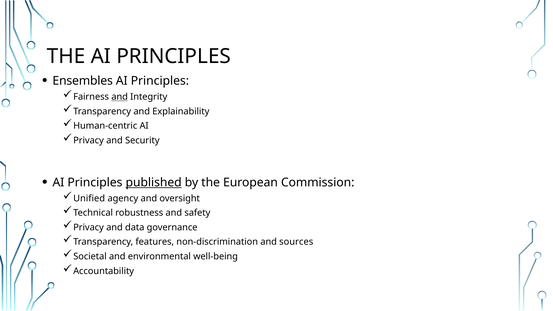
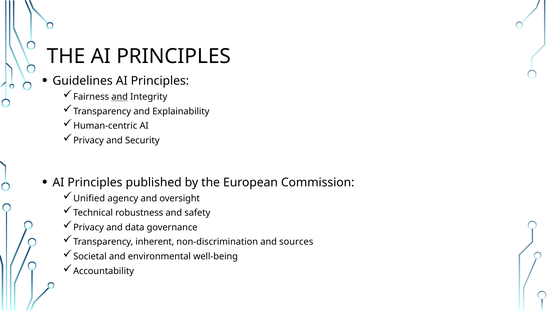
Ensembles: Ensembles -> Guidelines
published underline: present -> none
features: features -> inherent
